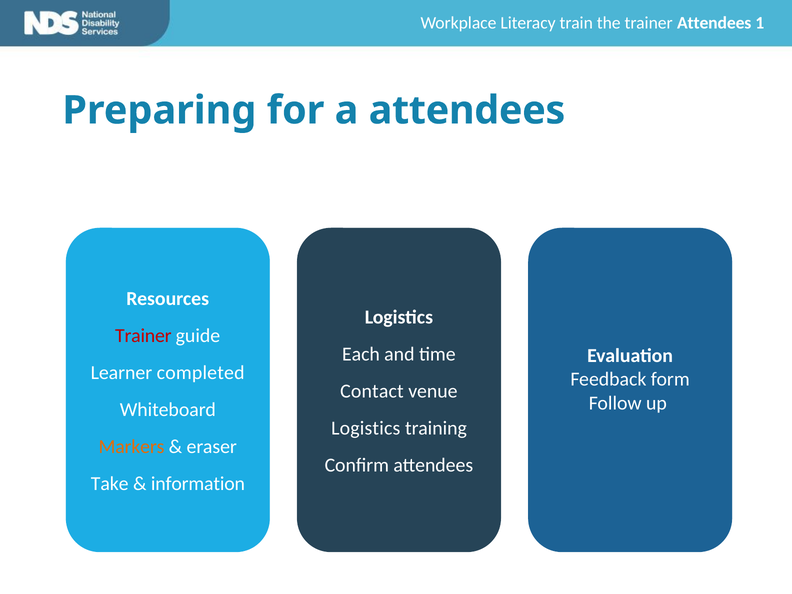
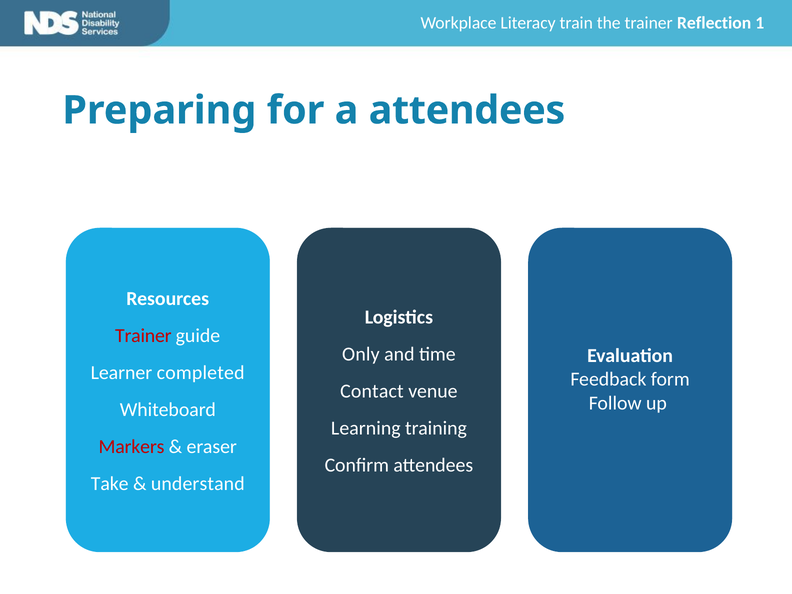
trainer Attendees: Attendees -> Reflection
Each: Each -> Only
Logistics at (366, 428): Logistics -> Learning
Markers colour: orange -> red
information: information -> understand
